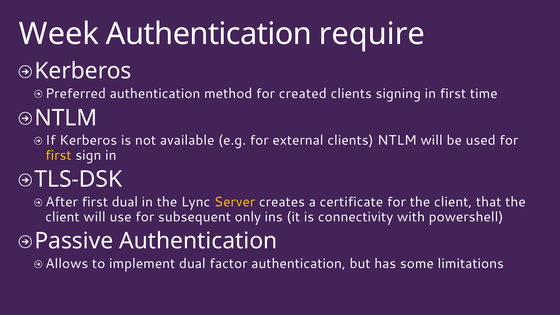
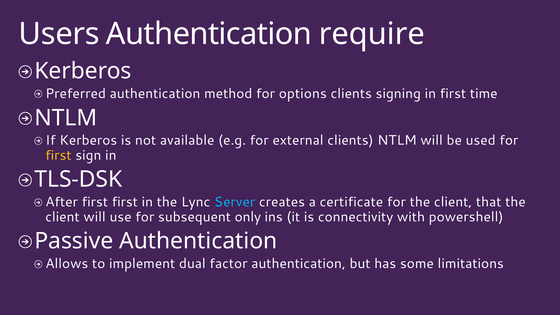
Week: Week -> Users
created: created -> options
first dual: dual -> first
Server colour: yellow -> light blue
